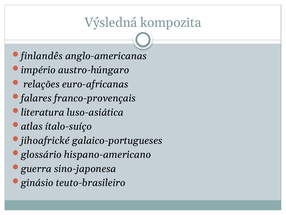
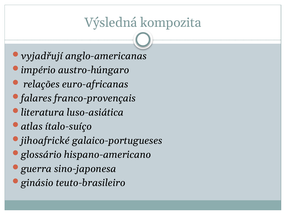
finlandês: finlandês -> vyjadřují
